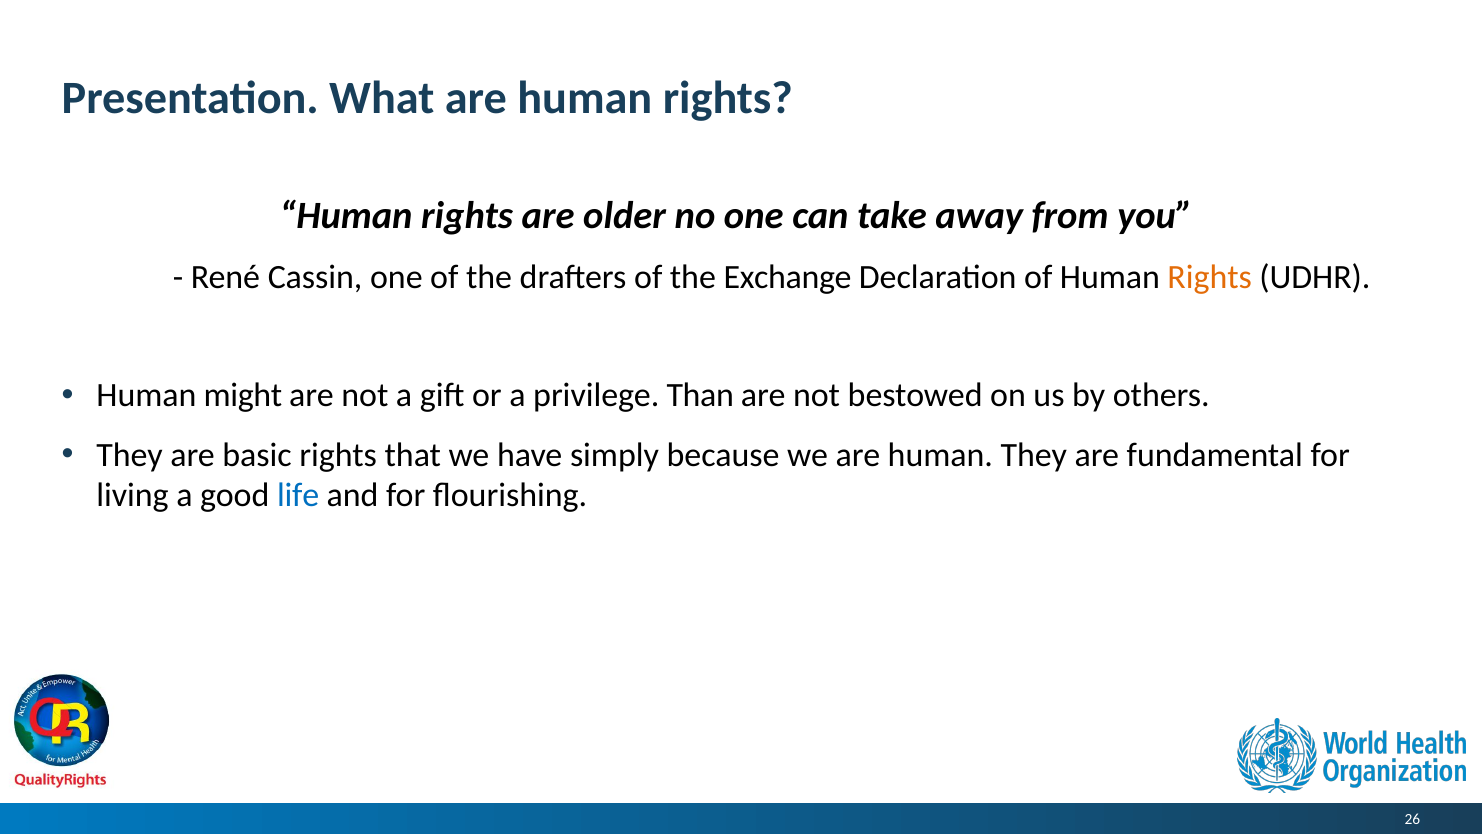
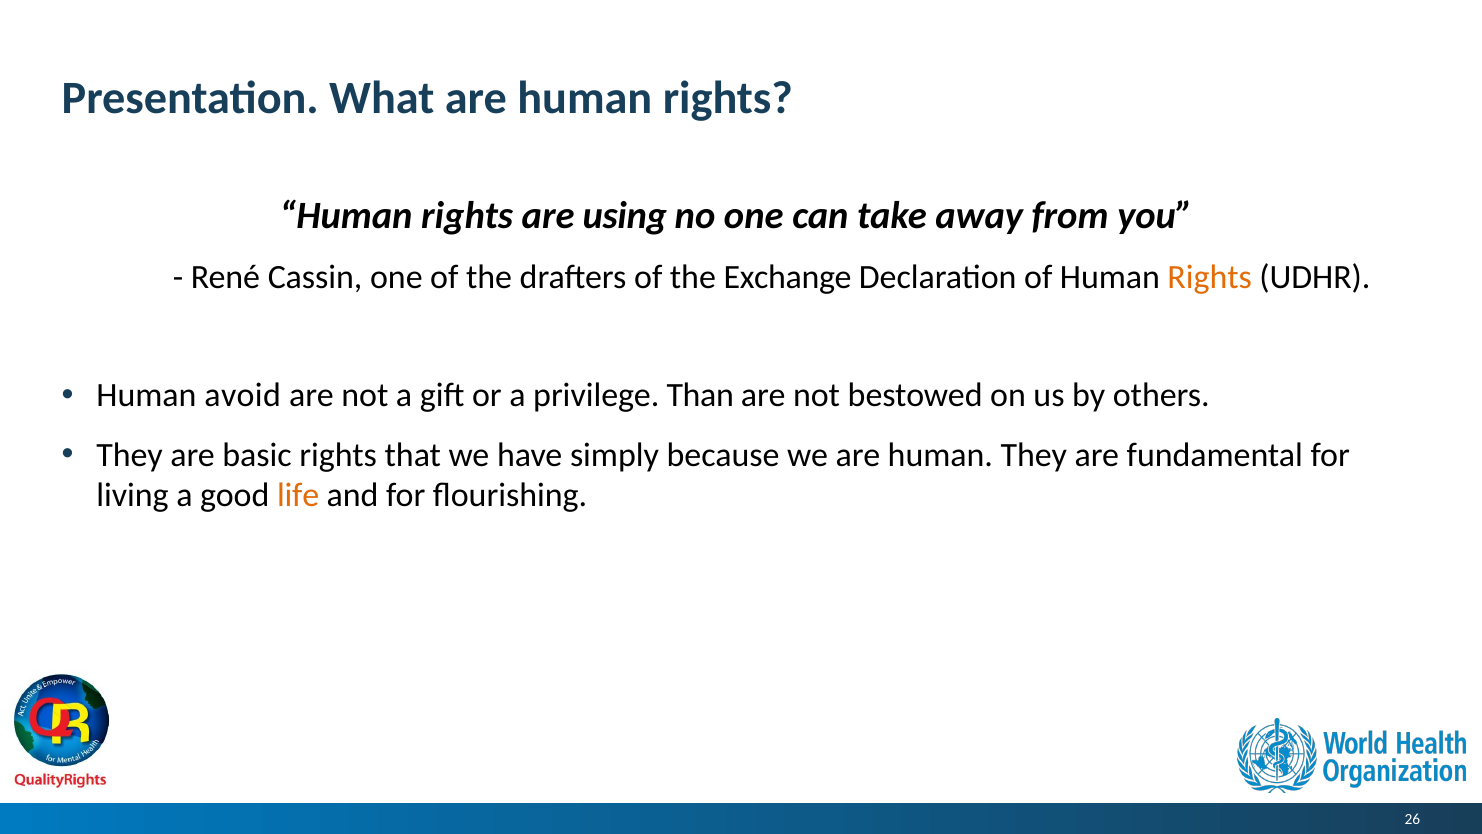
older: older -> using
might: might -> avoid
life colour: blue -> orange
